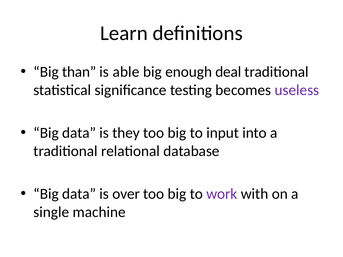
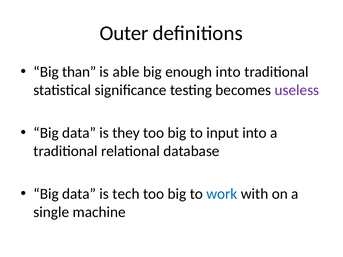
Learn: Learn -> Outer
enough deal: deal -> into
over: over -> tech
work colour: purple -> blue
